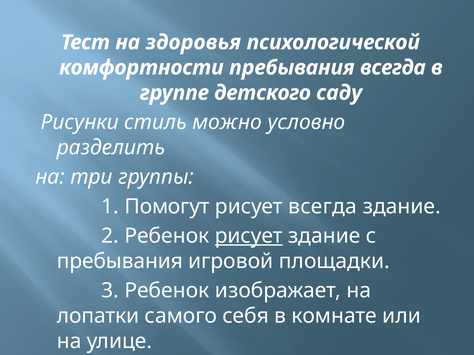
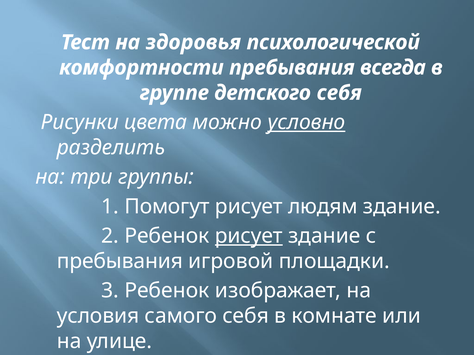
детского саду: саду -> себя
стиль: стиль -> цвета
условно underline: none -> present
рисует всегда: всегда -> людям
лопатки: лопатки -> условия
